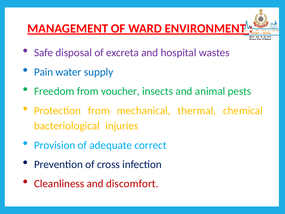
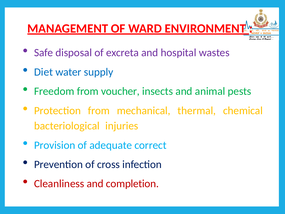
Pain: Pain -> Diet
discomfort: discomfort -> completion
